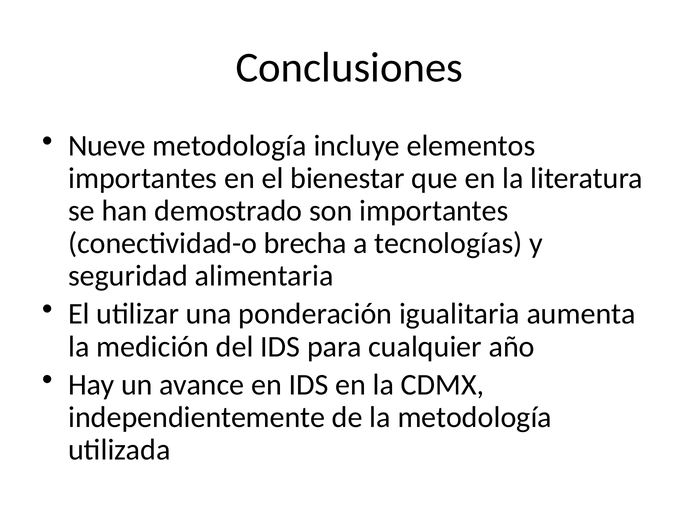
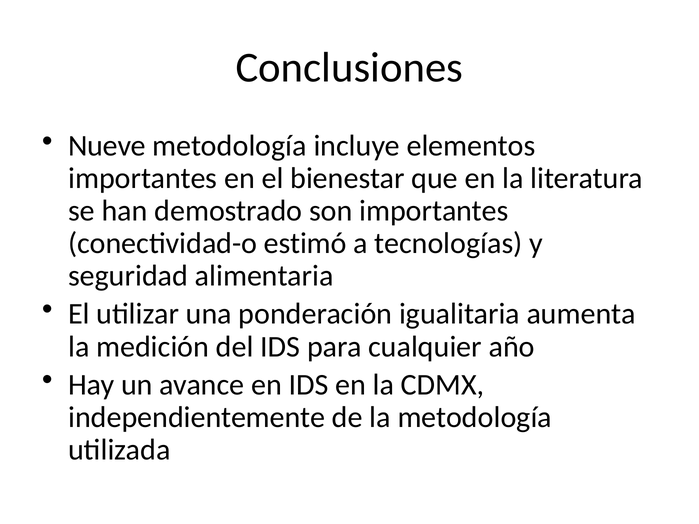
brecha: brecha -> estimó
